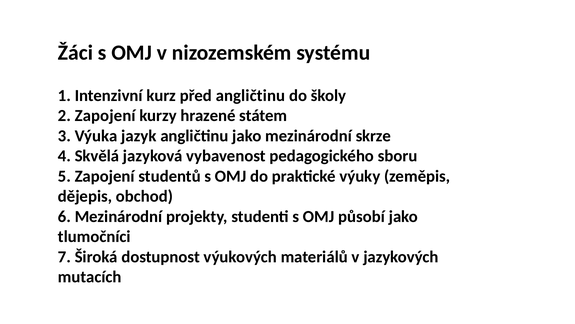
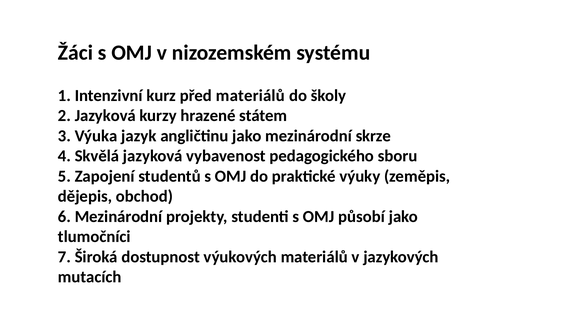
před angličtinu: angličtinu -> materiálů
2 Zapojení: Zapojení -> Jazyková
